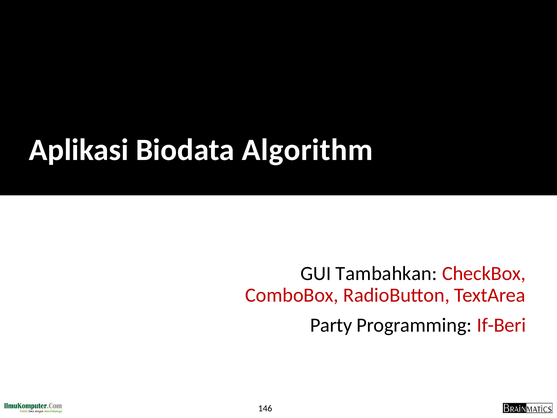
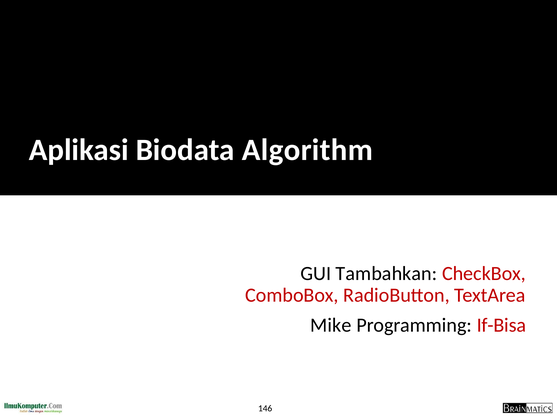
Party: Party -> Mike
If-Beri: If-Beri -> If-Bisa
